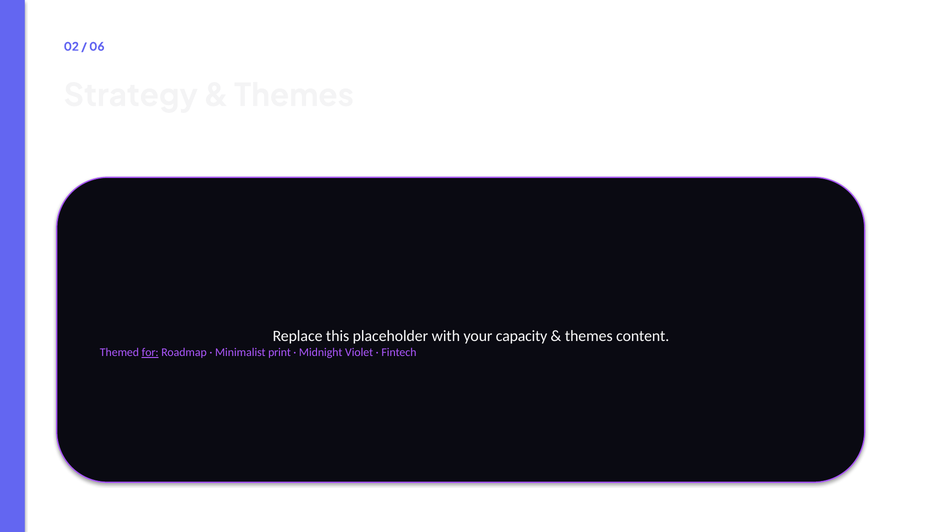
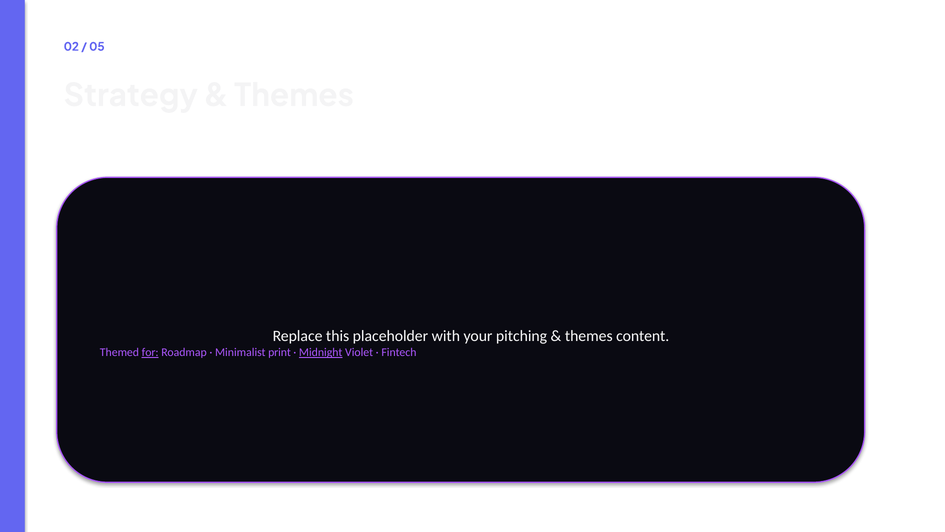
06: 06 -> 05
capacity: capacity -> pitching
Midnight underline: none -> present
